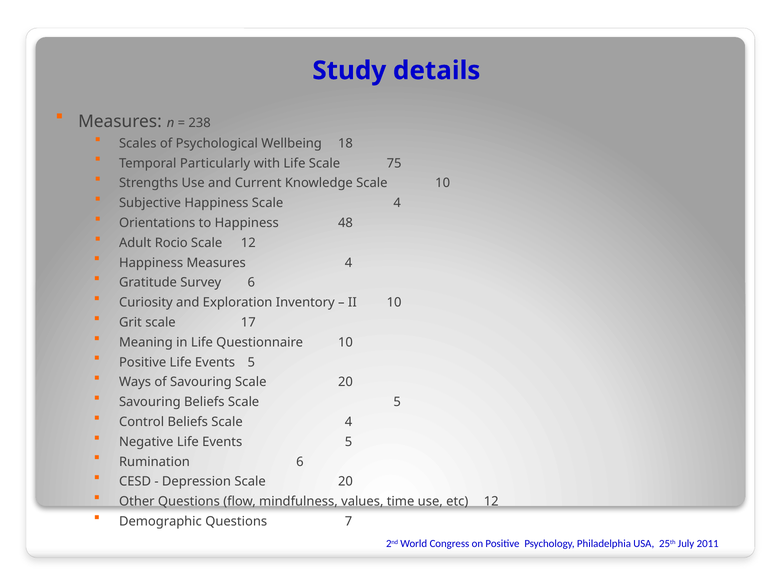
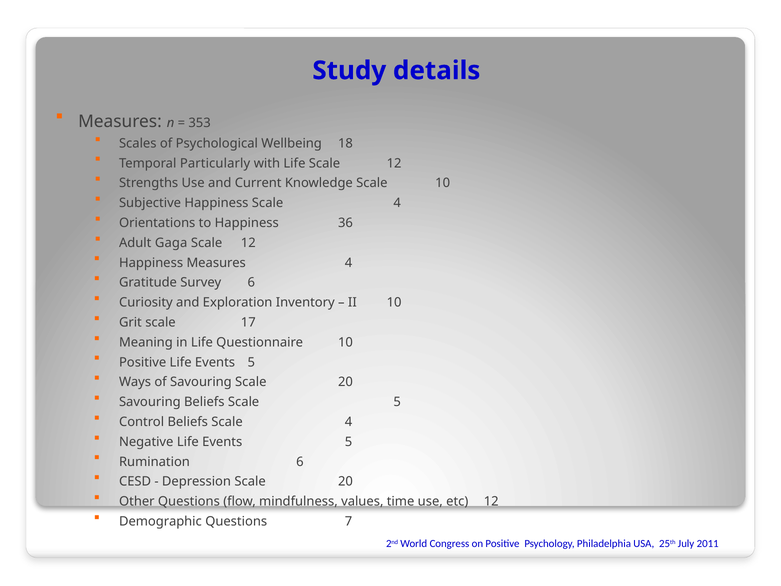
238: 238 -> 353
Life Scale 75: 75 -> 12
48: 48 -> 36
Rocio: Rocio -> Gaga
